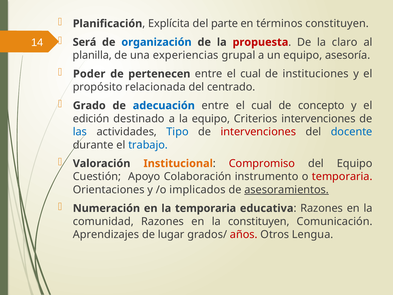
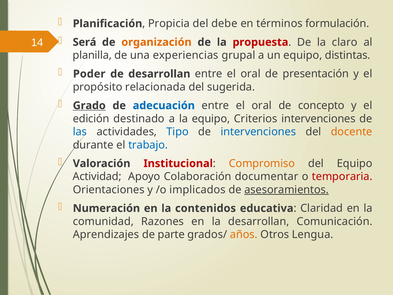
Explícita: Explícita -> Propicia
parte: parte -> debe
términos constituyen: constituyen -> formulación
organización colour: blue -> orange
asesoría: asesoría -> distintas
de pertenecen: pertenecen -> desarrollan
cual at (251, 74): cual -> oral
instituciones: instituciones -> presentación
centrado: centrado -> sugerida
Grado underline: none -> present
cual at (262, 105): cual -> oral
intervenciones at (258, 132) colour: red -> blue
docente colour: blue -> orange
Institucional colour: orange -> red
Compromiso colour: red -> orange
Cuestión: Cuestión -> Actividad
instrumento: instrumento -> documentar
la temporaria: temporaria -> contenidos
Razones at (322, 208): Razones -> Claridad
la constituyen: constituyen -> desarrollan
lugar: lugar -> parte
años colour: red -> orange
